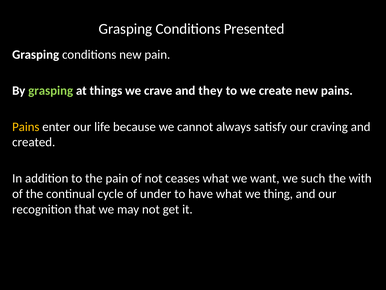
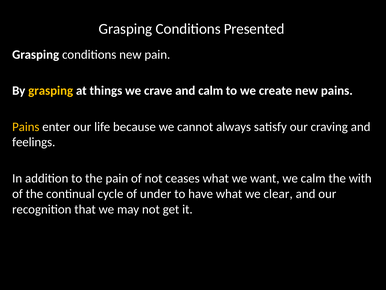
grasping at (51, 91) colour: light green -> yellow
and they: they -> calm
created: created -> feelings
we such: such -> calm
thing: thing -> clear
